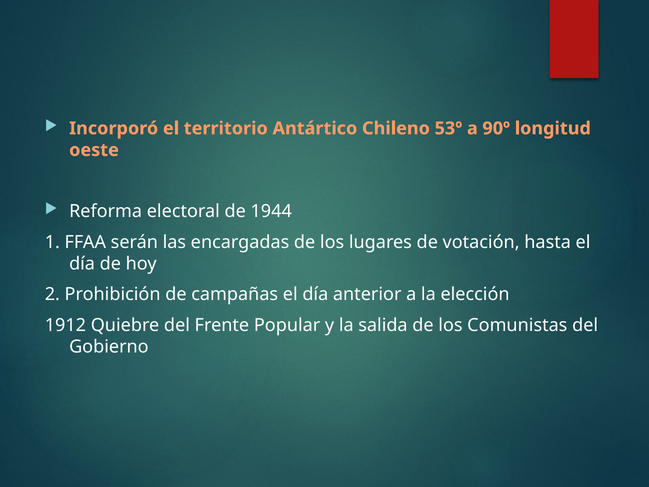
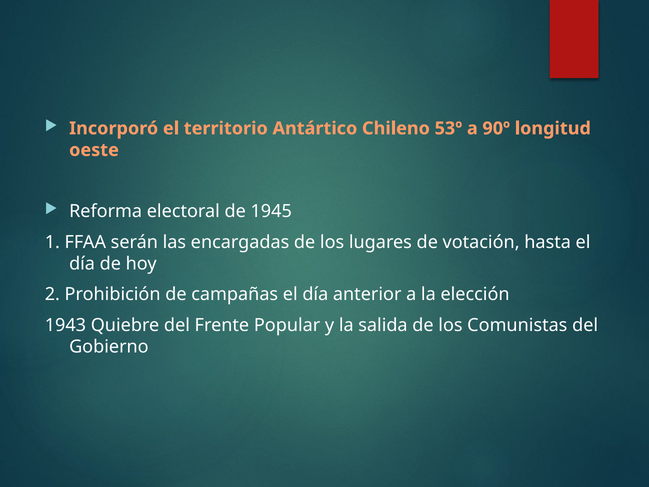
1944: 1944 -> 1945
1912: 1912 -> 1943
